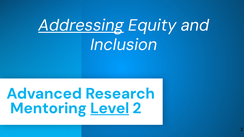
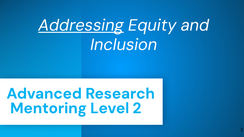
Level underline: present -> none
